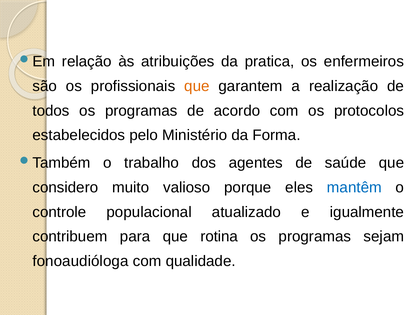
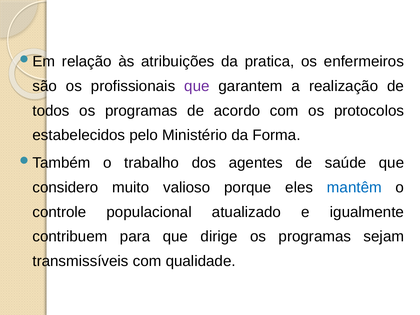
que at (197, 86) colour: orange -> purple
rotina: rotina -> dirige
fonoaudióloga: fonoaudióloga -> transmissíveis
